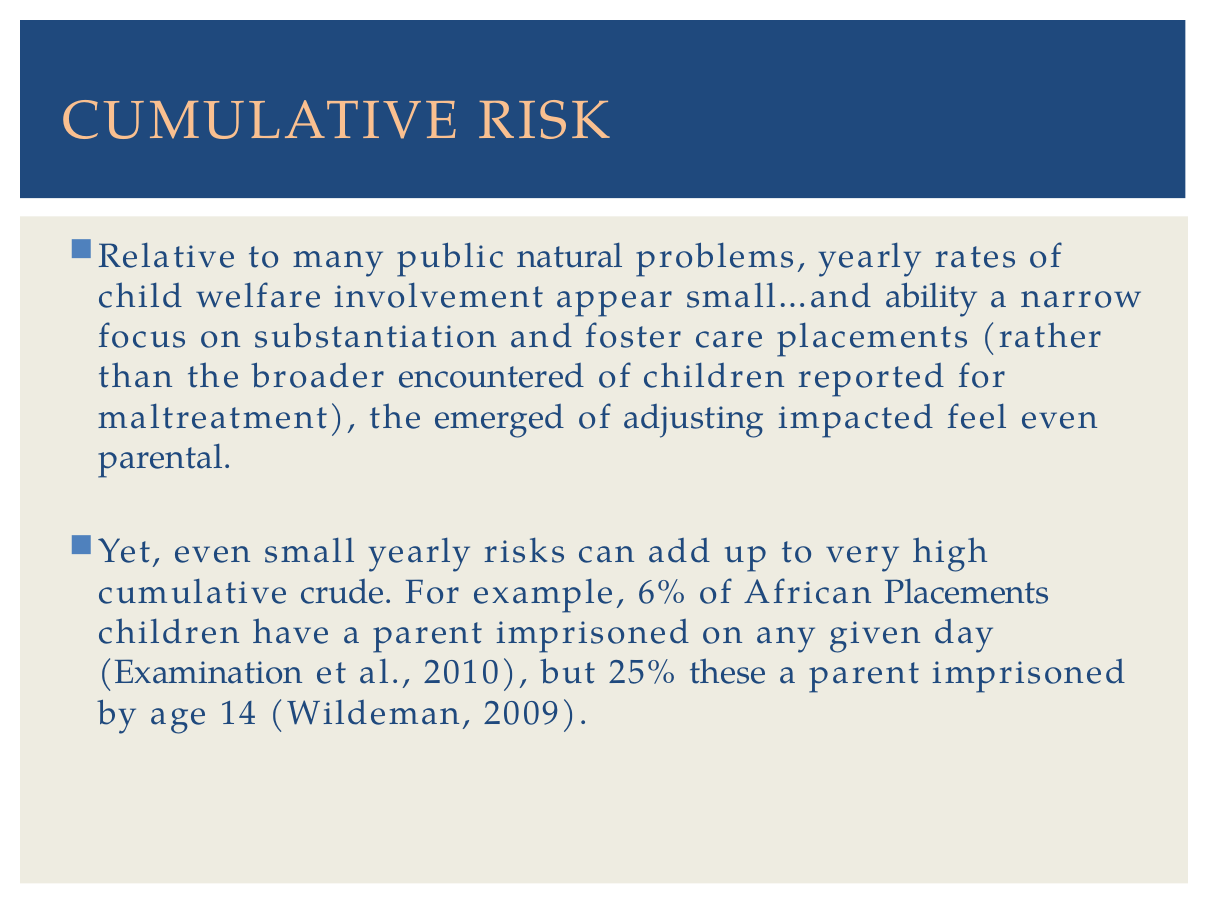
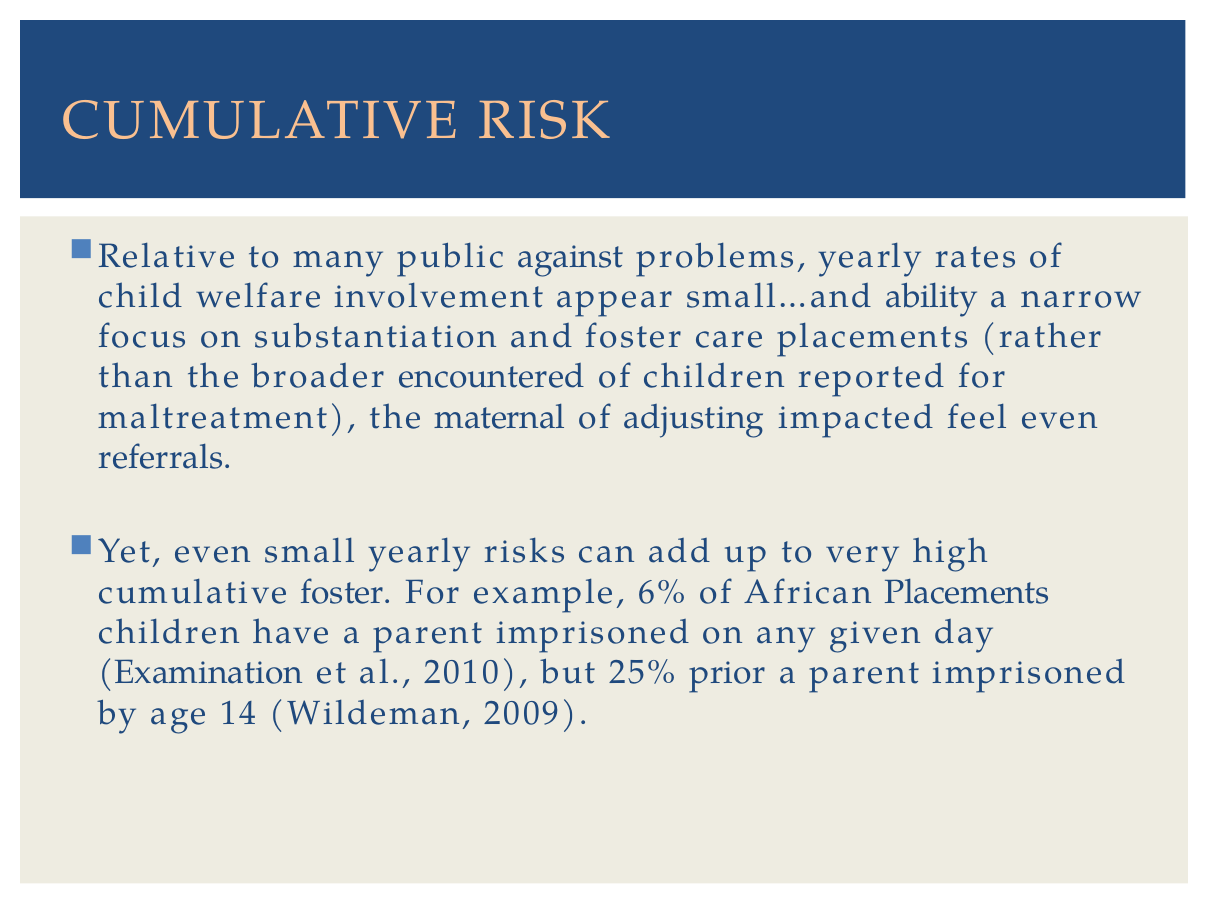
natural: natural -> against
emerged: emerged -> maternal
parental: parental -> referrals
cumulative crude: crude -> foster
these: these -> prior
